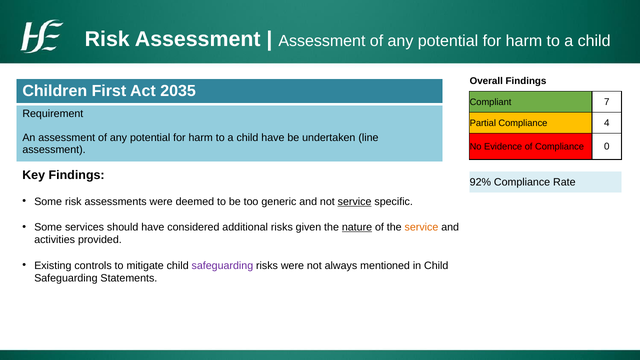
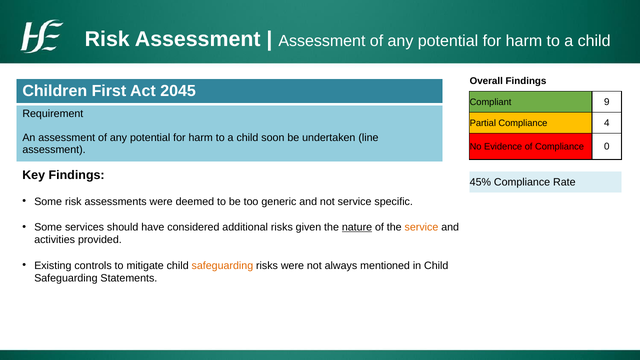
2035: 2035 -> 2045
7: 7 -> 9
child have: have -> soon
92%: 92% -> 45%
service at (355, 202) underline: present -> none
safeguarding at (222, 266) colour: purple -> orange
